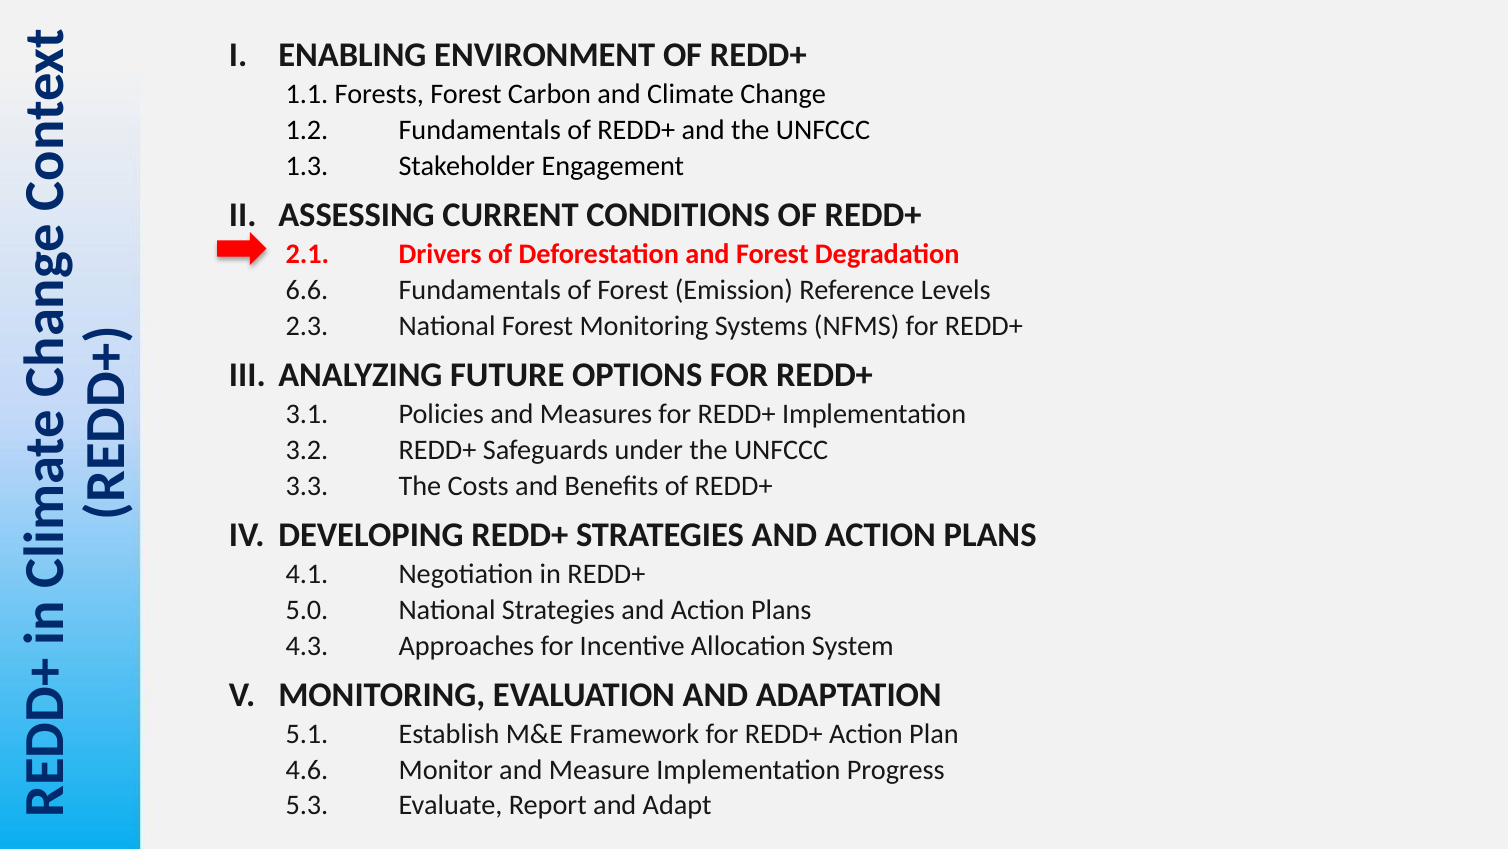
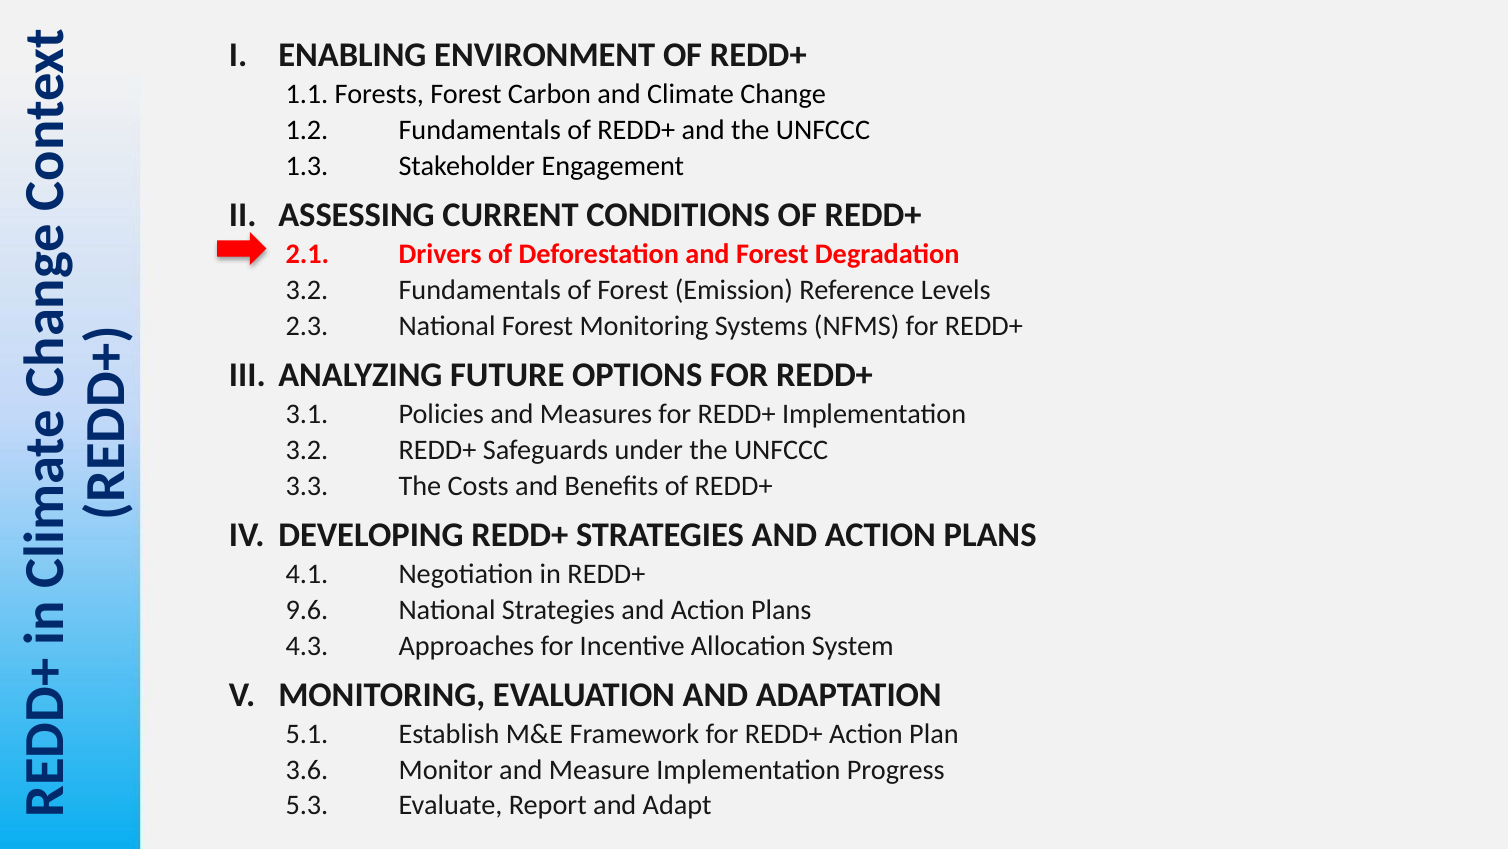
6.6 at (307, 290): 6.6 -> 3.2
5.0: 5.0 -> 9.6
4.6: 4.6 -> 3.6
